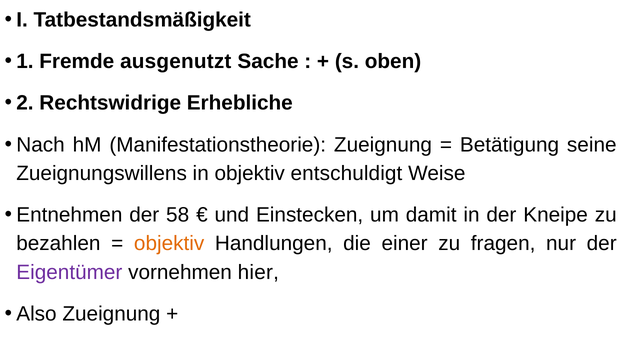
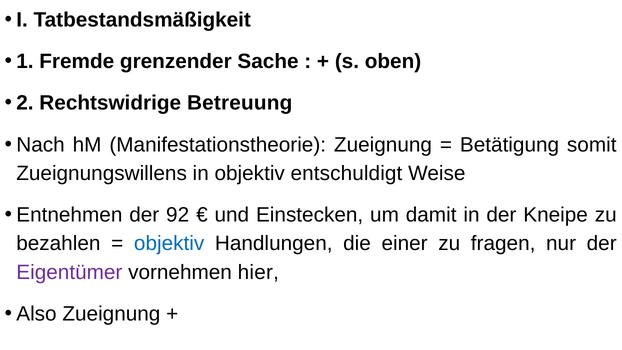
ausgenutzt: ausgenutzt -> grenzender
Erhebliche: Erhebliche -> Betreuung
seine: seine -> somit
58: 58 -> 92
objektiv at (169, 244) colour: orange -> blue
